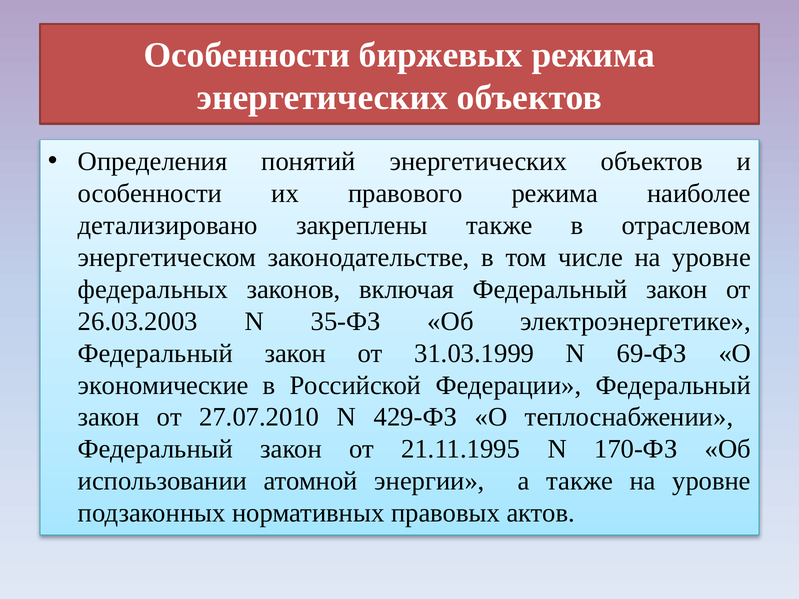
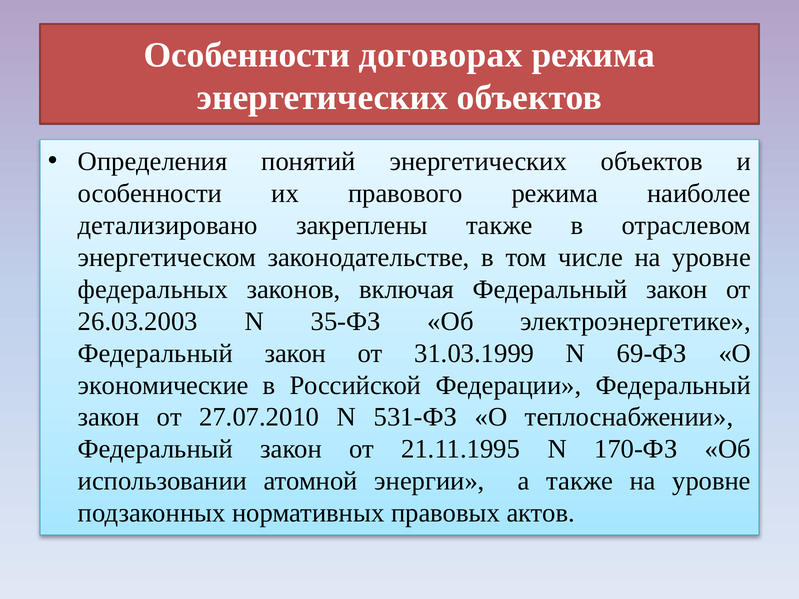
биржевых: биржевых -> договорах
429-ФЗ: 429-ФЗ -> 531-ФЗ
